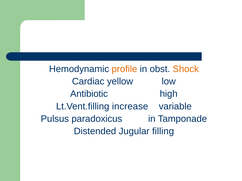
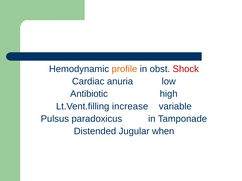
Shock colour: orange -> red
yellow: yellow -> anuria
filling: filling -> when
